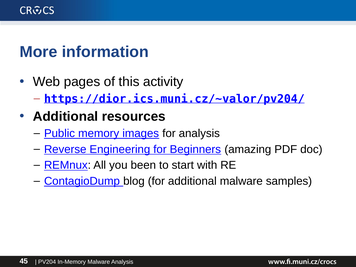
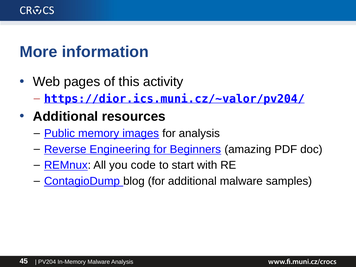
been: been -> code
